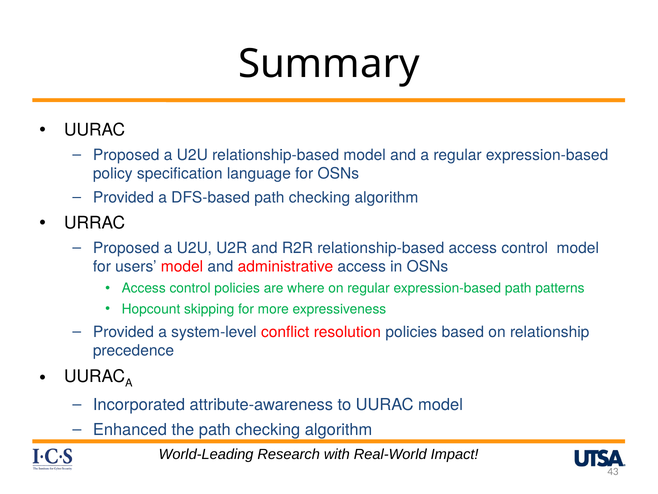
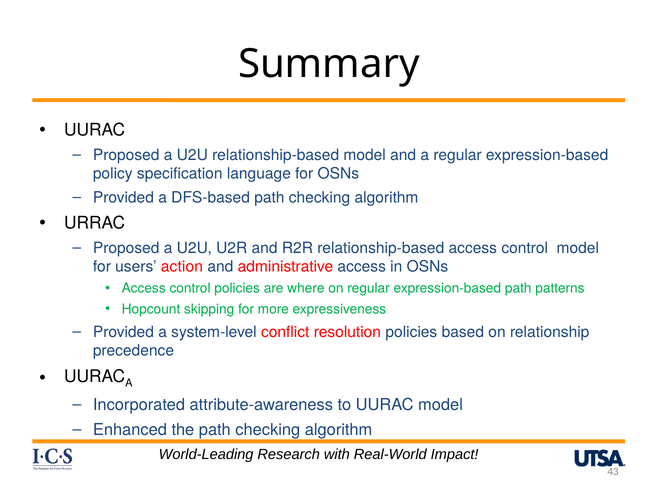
users model: model -> action
